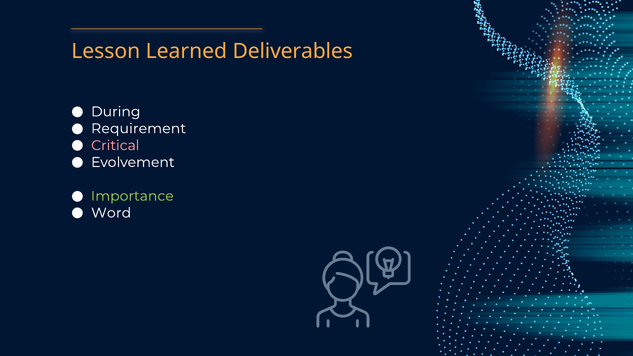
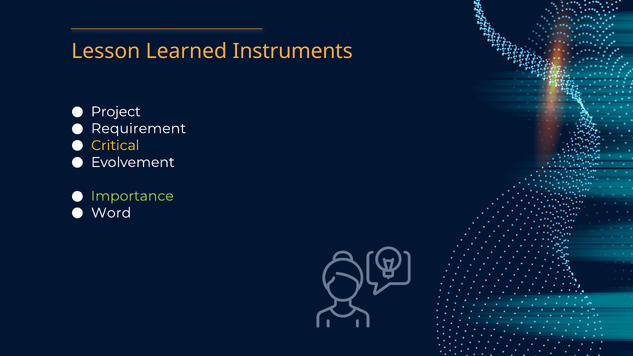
Deliverables: Deliverables -> Instruments
During: During -> Project
Critical colour: pink -> yellow
